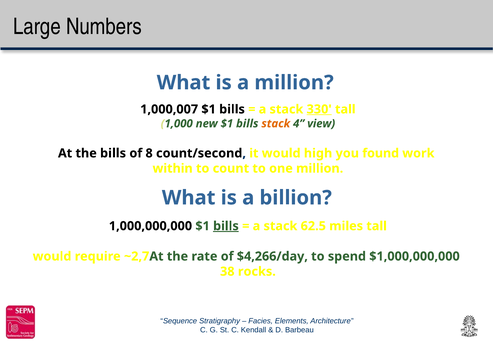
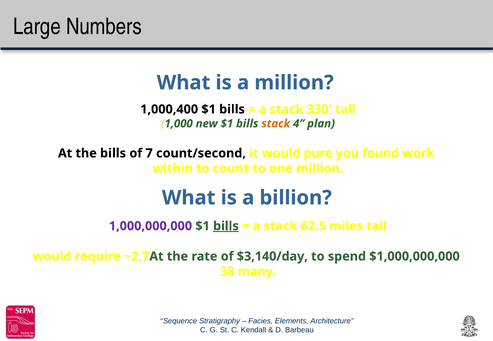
1,000,007: 1,000,007 -> 1,000,400
330 underline: present -> none
view: view -> plan
8: 8 -> 7
high: high -> pure
1,000,000,000 colour: black -> purple
$4,266/day: $4,266/day -> $3,140/day
rocks: rocks -> many
